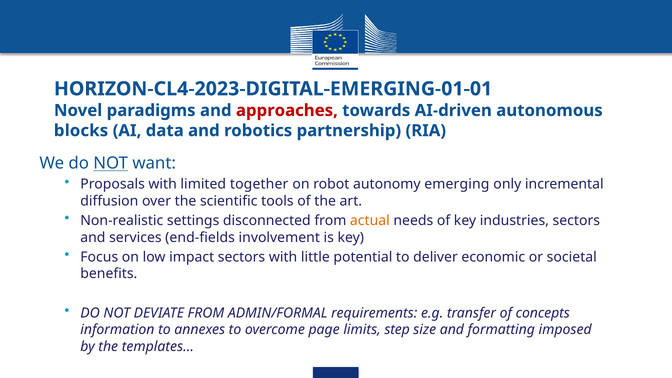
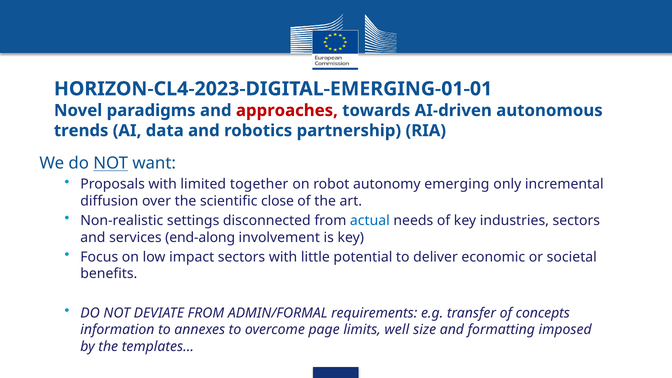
blocks: blocks -> trends
tools: tools -> close
actual colour: orange -> blue
end-fields: end-fields -> end-along
step: step -> well
